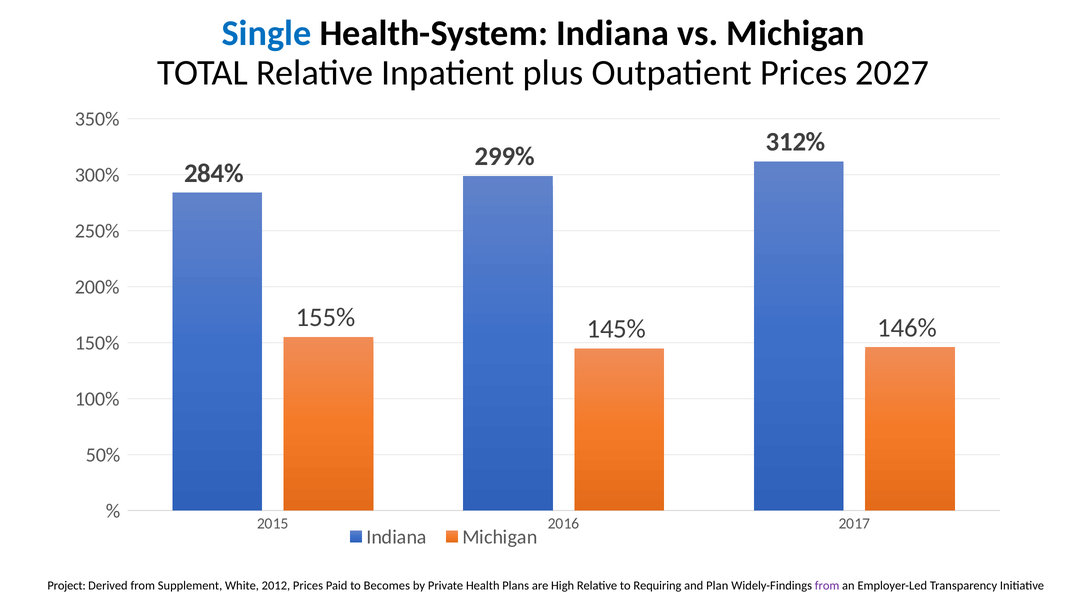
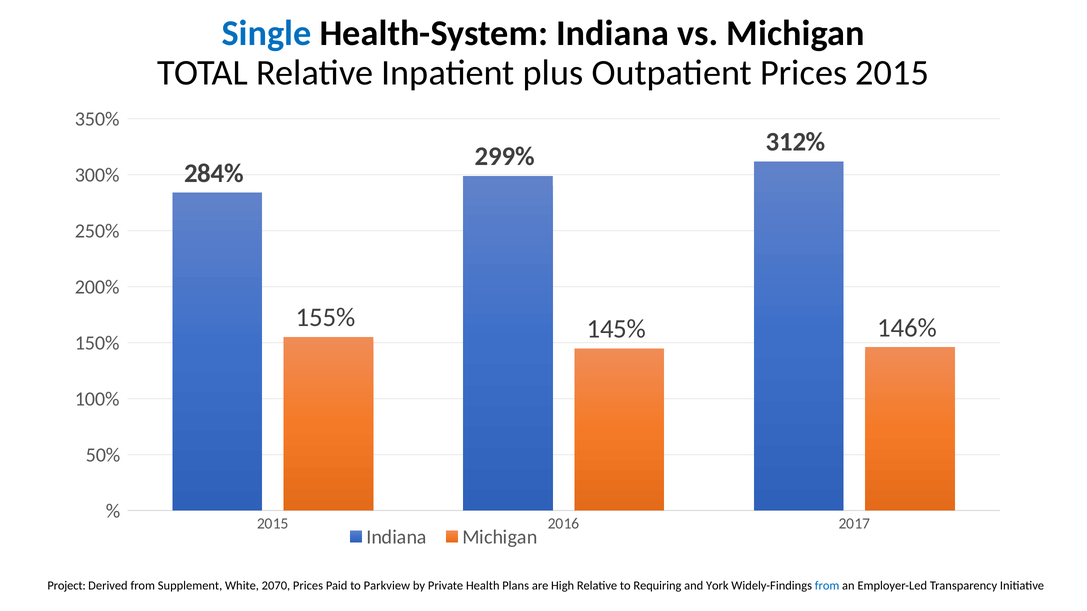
Prices 2027: 2027 -> 2015
2012: 2012 -> 2070
Becomes: Becomes -> Parkview
Plan: Plan -> York
from at (827, 586) colour: purple -> blue
